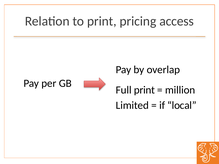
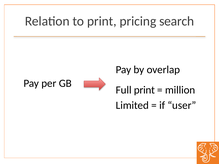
access: access -> search
local: local -> user
